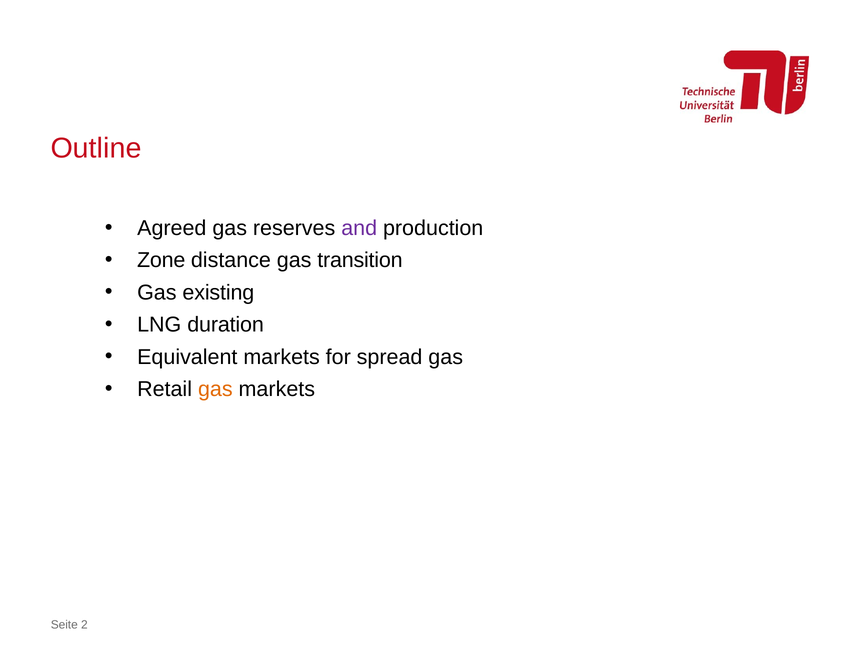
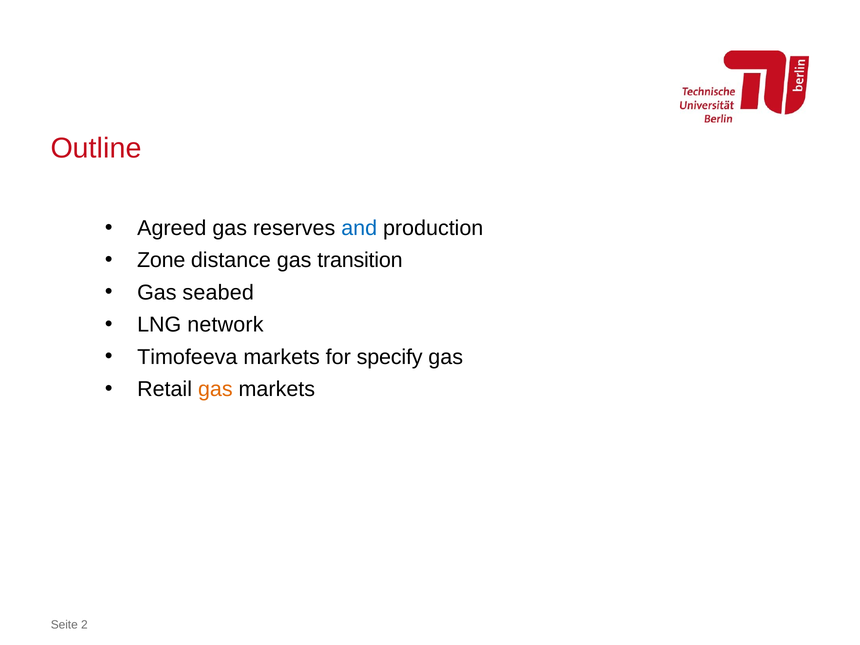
and colour: purple -> blue
existing: existing -> seabed
duration: duration -> network
Equivalent: Equivalent -> Timofeeva
spread: spread -> specify
